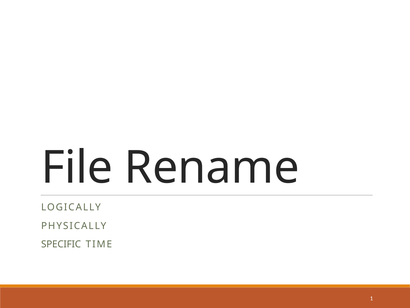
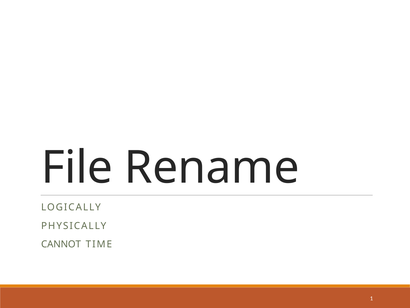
SPECIFIC: SPECIFIC -> CANNOT
